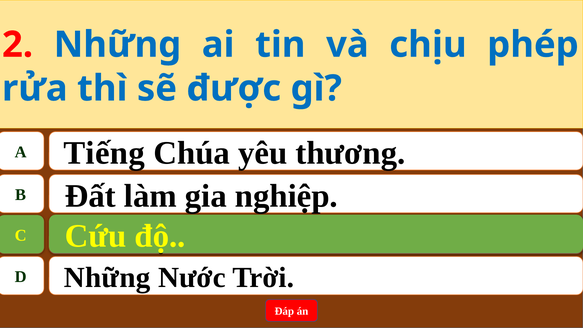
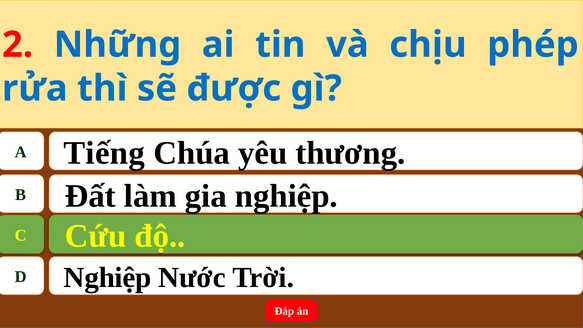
D Những: Những -> Nghiệp
